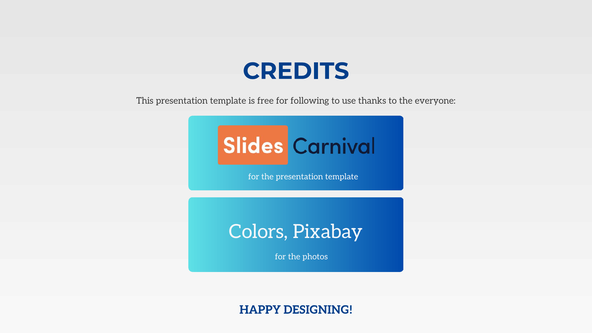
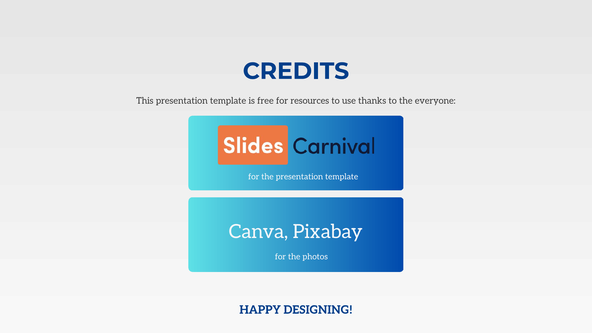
following: following -> resources
Colors: Colors -> Canva
